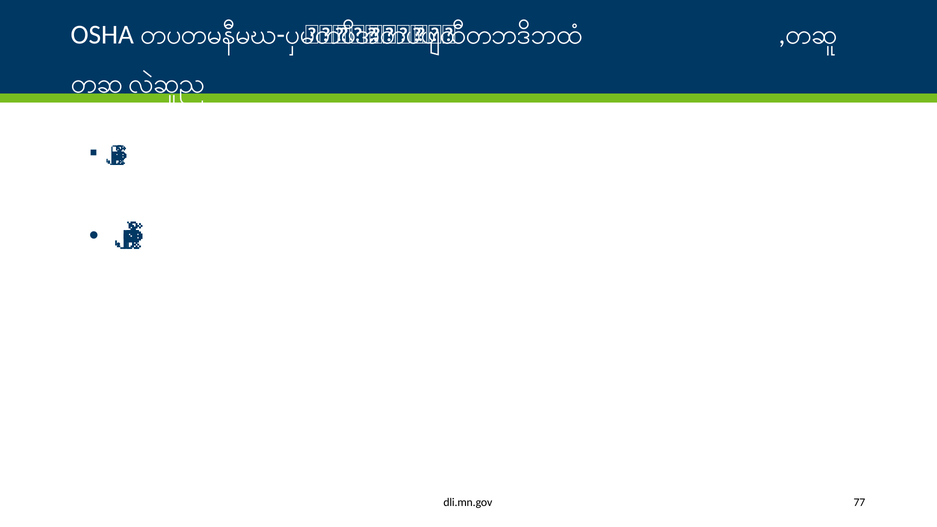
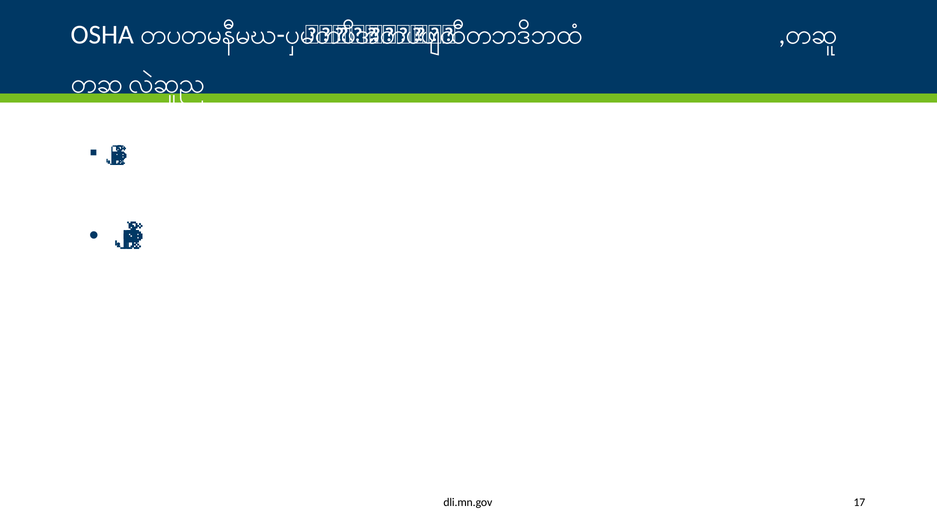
77: 77 -> 17
